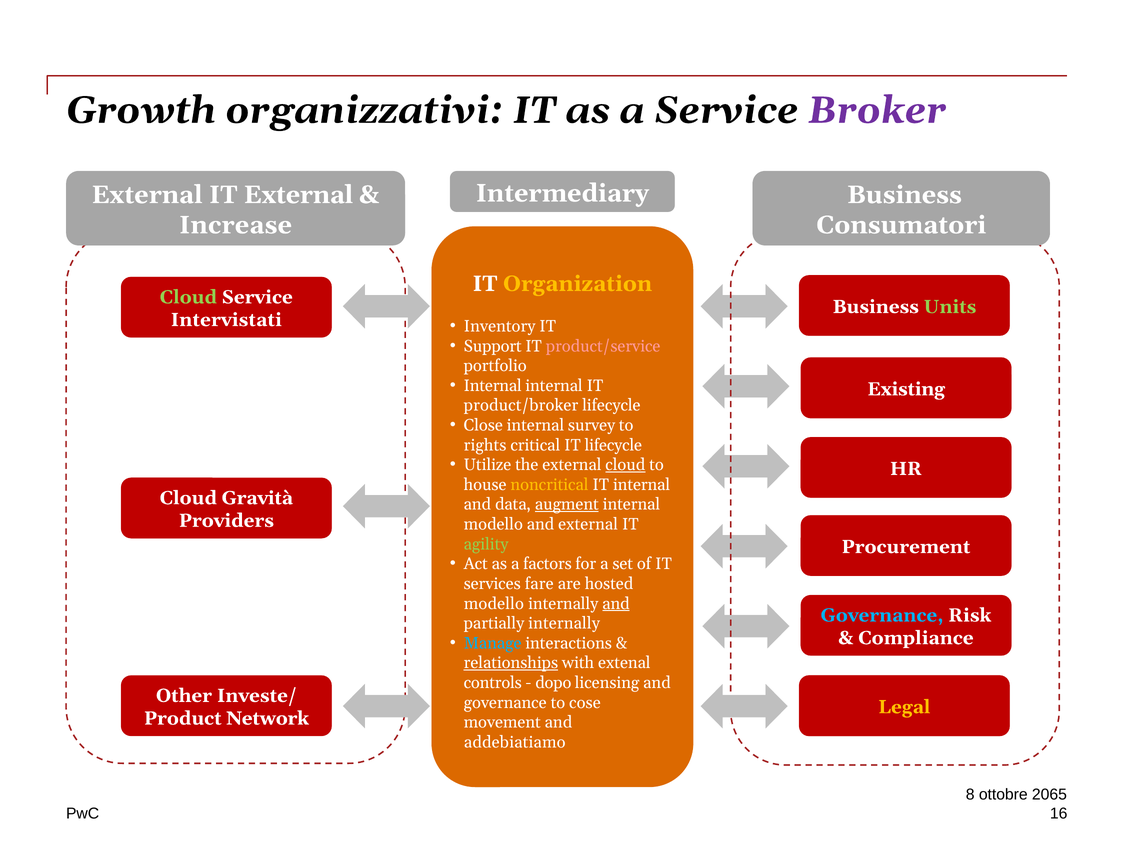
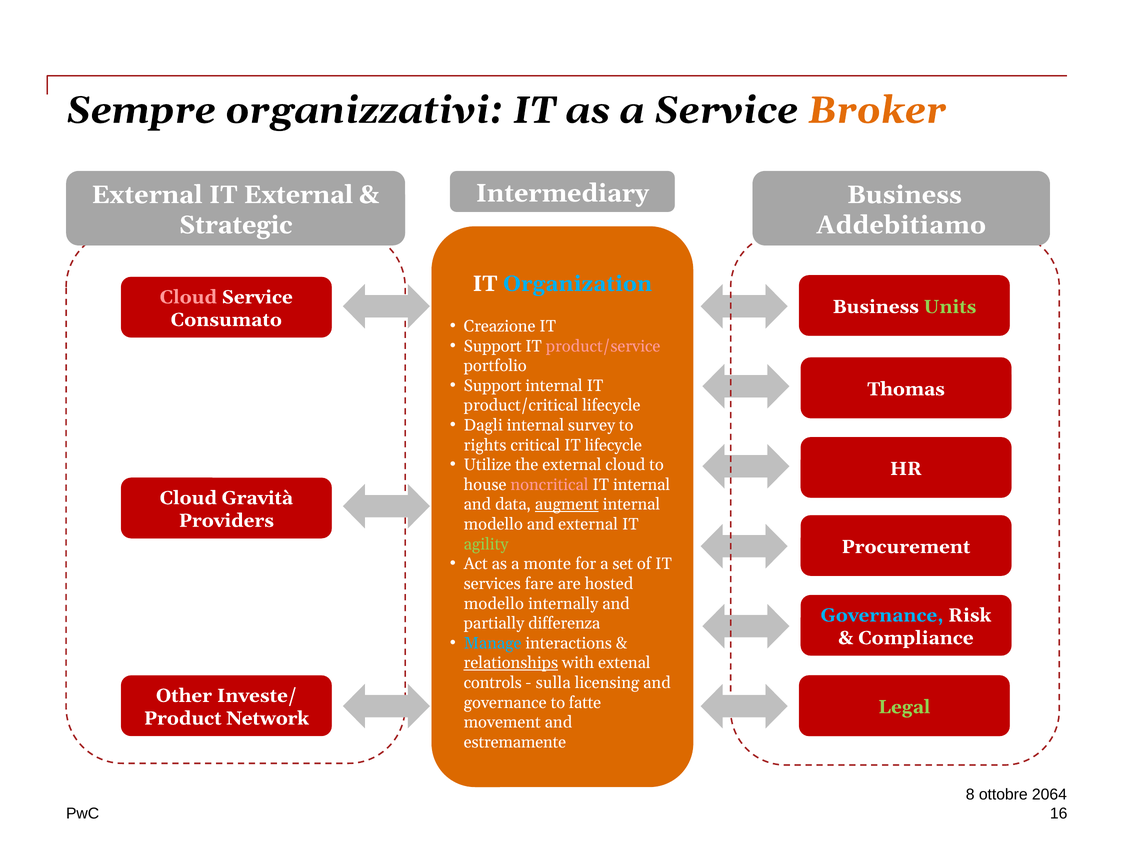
Growth: Growth -> Sempre
Broker colour: purple -> orange
Increase: Increase -> Strategic
Consumatori: Consumatori -> Addebitiamo
Organization colour: yellow -> light blue
Cloud at (188, 297) colour: light green -> pink
Intervistati: Intervistati -> Consumato
Inventory: Inventory -> Creazione
Internal at (493, 386): Internal -> Support
Existing: Existing -> Thomas
product/broker: product/broker -> product/critical
Close: Close -> Dagli
cloud at (625, 465) underline: present -> none
noncritical colour: yellow -> pink
factors: factors -> monte
and at (616, 603) underline: present -> none
partially internally: internally -> differenza
dopo: dopo -> sulla
cose: cose -> fatte
Legal colour: yellow -> light green
addebiatiamo: addebiatiamo -> estremamente
2065: 2065 -> 2064
